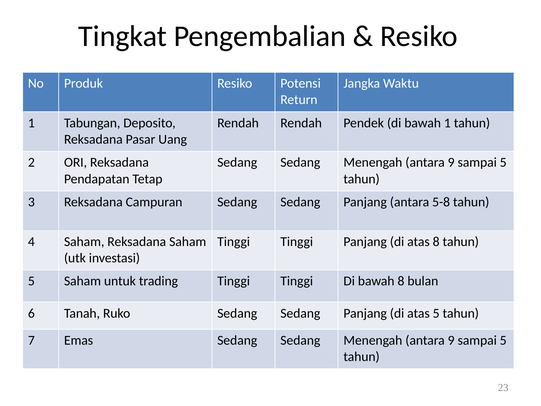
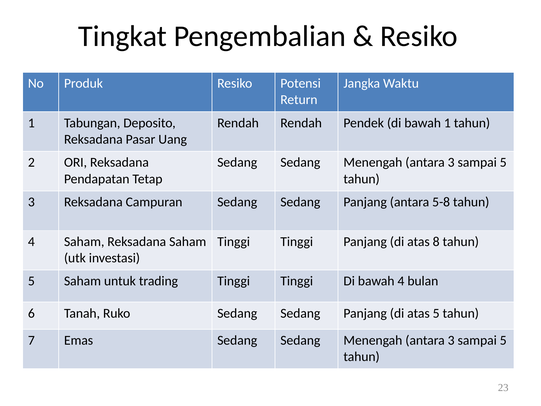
9 at (451, 162): 9 -> 3
bawah 8: 8 -> 4
9 at (451, 340): 9 -> 3
